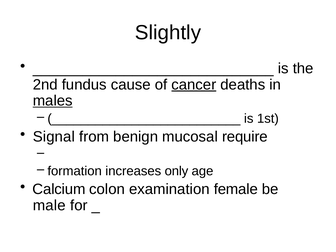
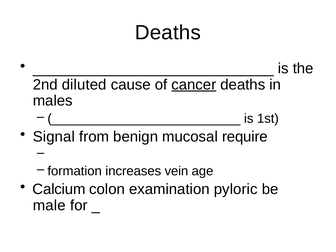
Slightly at (168, 33): Slightly -> Deaths
fundus: fundus -> diluted
males underline: present -> none
only: only -> vein
female: female -> pyloric
